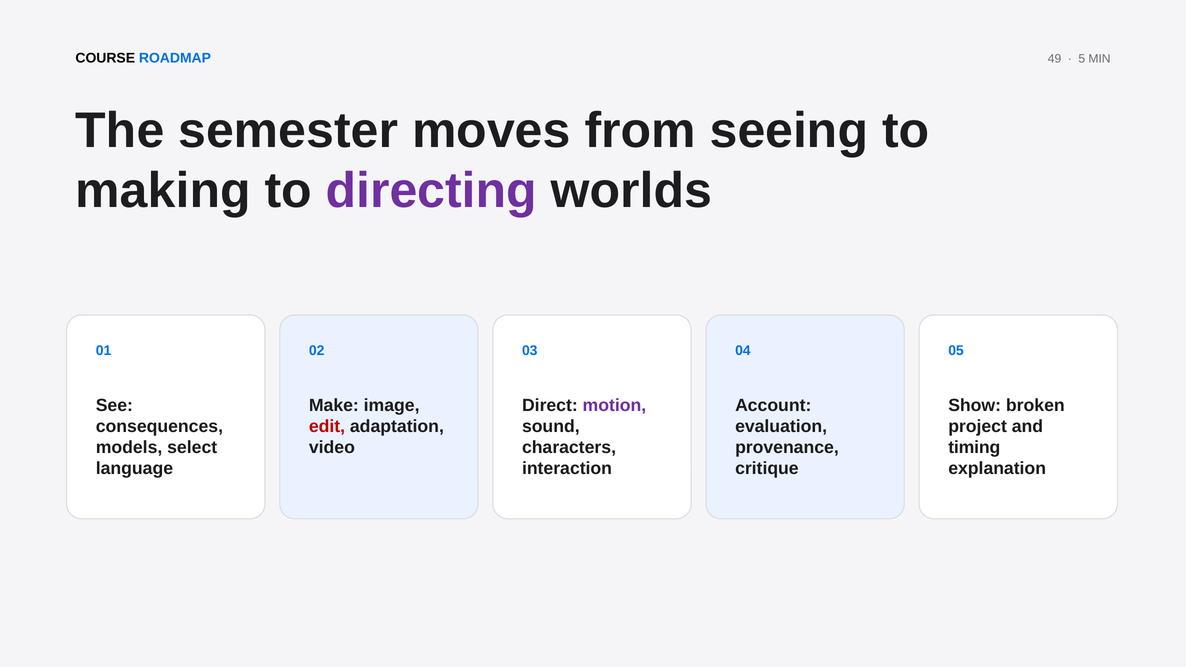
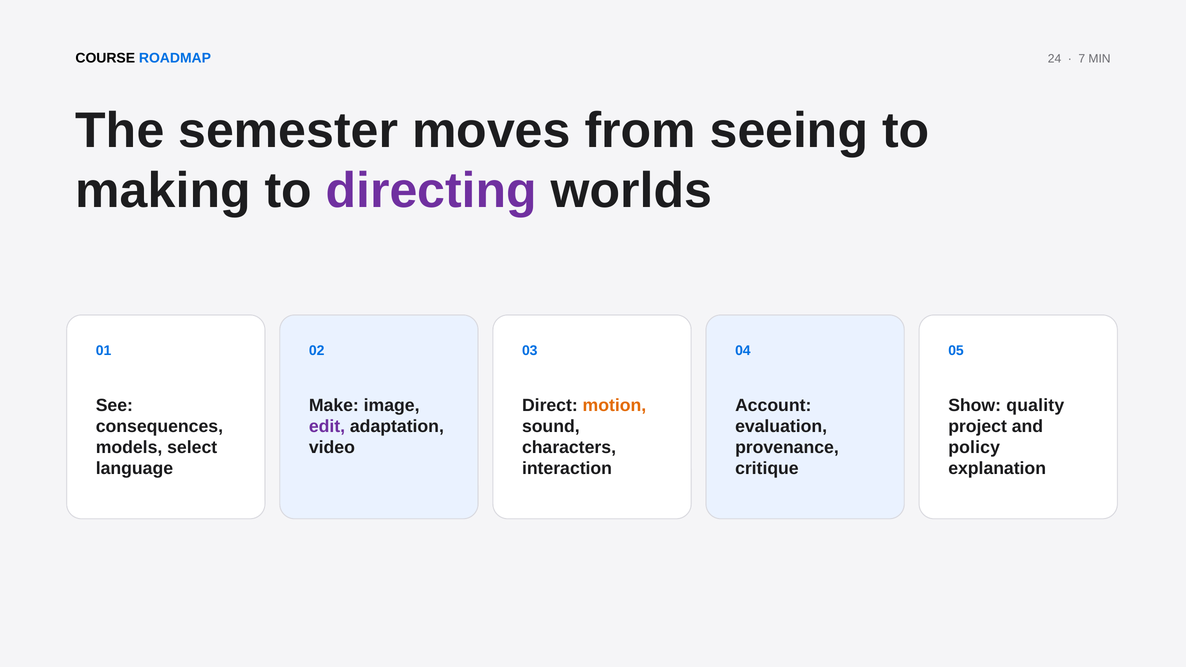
49: 49 -> 24
5: 5 -> 7
motion colour: purple -> orange
broken: broken -> quality
edit colour: red -> purple
timing: timing -> policy
